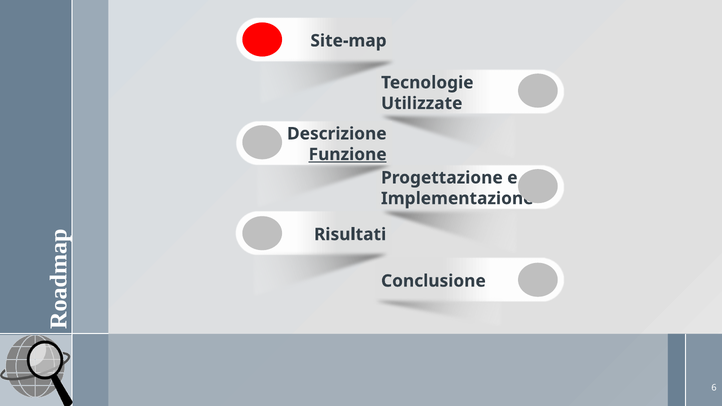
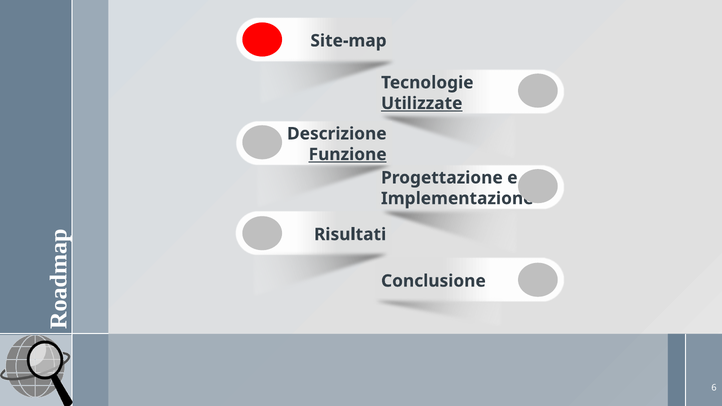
Utilizzate underline: none -> present
